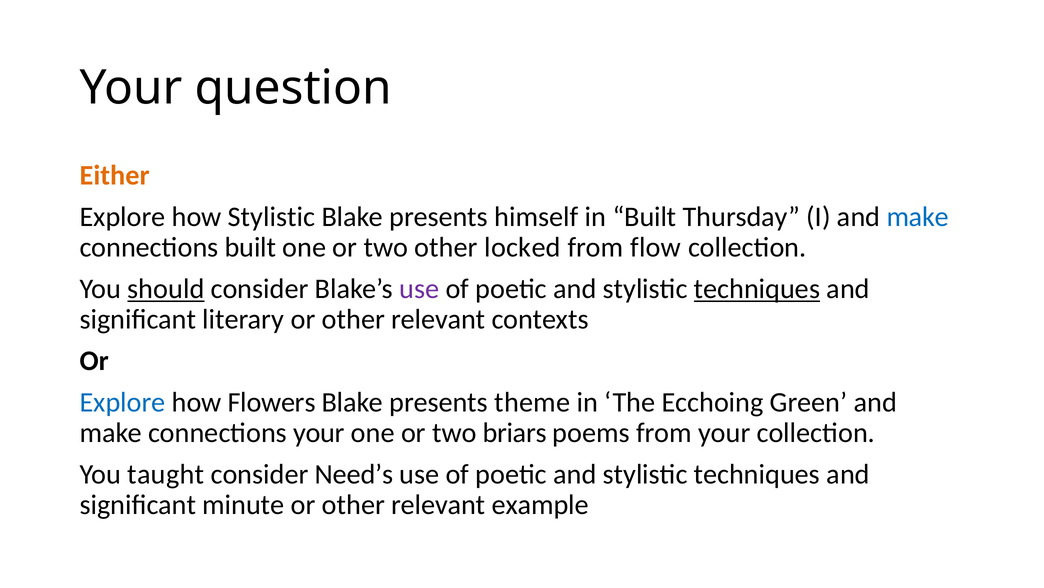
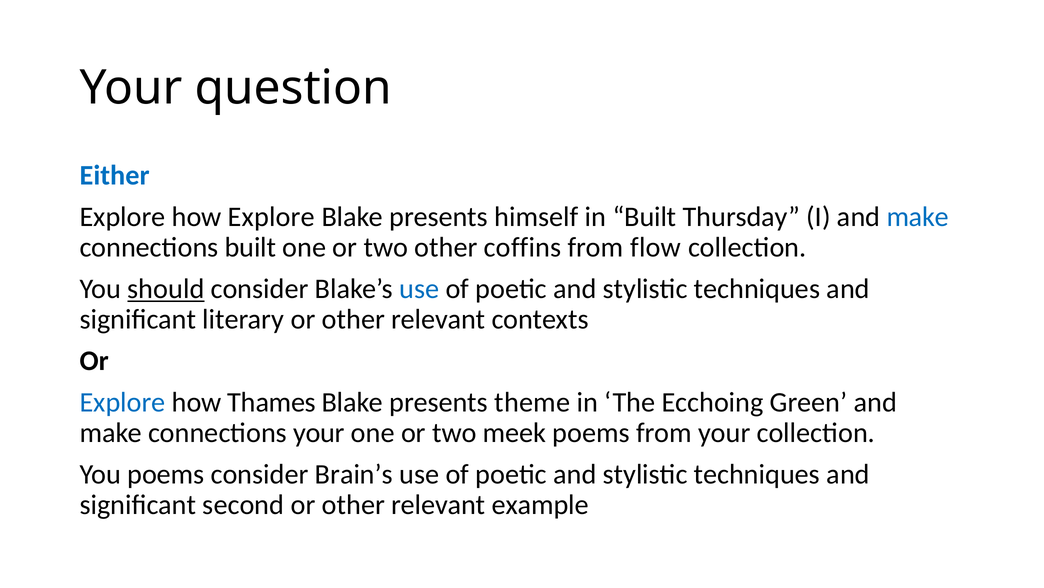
Either colour: orange -> blue
how Stylistic: Stylistic -> Explore
locked: locked -> coffins
use at (419, 289) colour: purple -> blue
techniques at (757, 289) underline: present -> none
Flowers: Flowers -> Thames
briars: briars -> meek
You taught: taught -> poems
Need’s: Need’s -> Brain’s
minute: minute -> second
